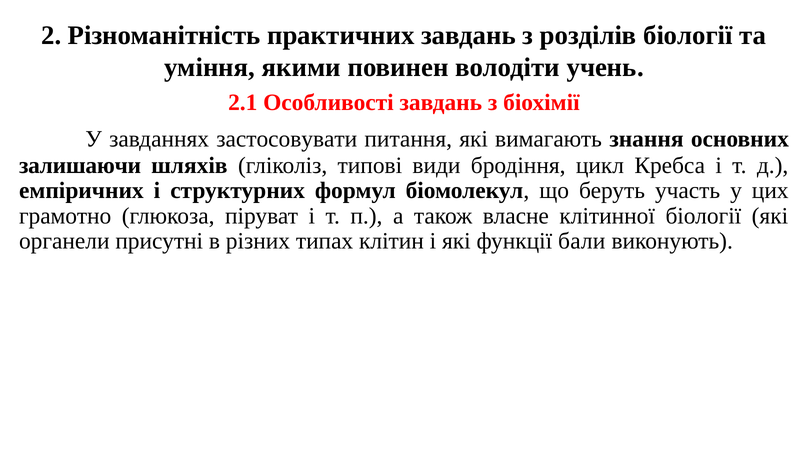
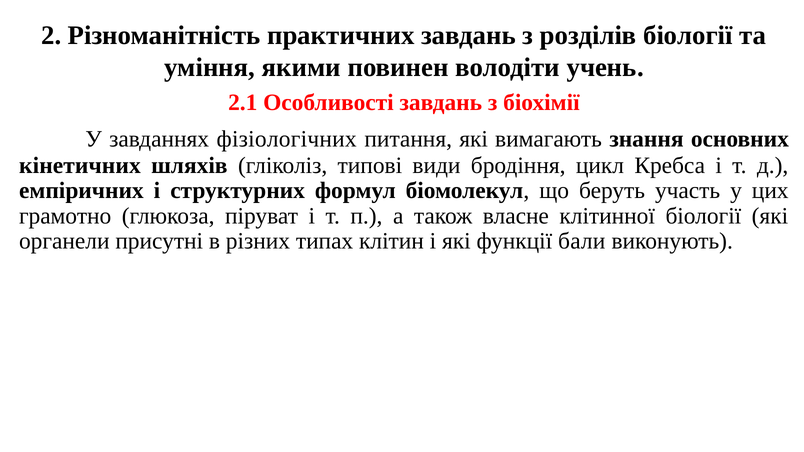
застосовувати: застосовувати -> фізіологічних
залишаючи: залишаючи -> кінетичних
